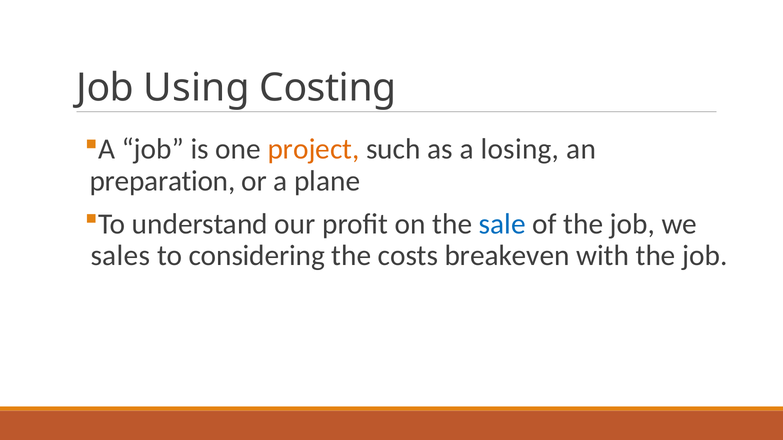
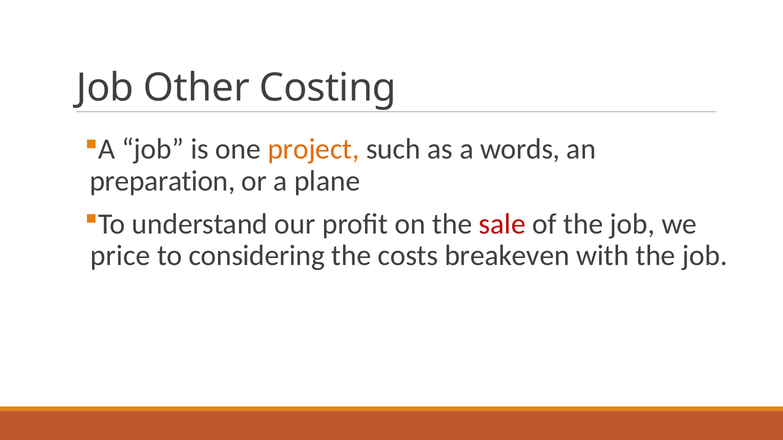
Using: Using -> Other
losing: losing -> words
sale colour: blue -> red
sales: sales -> price
